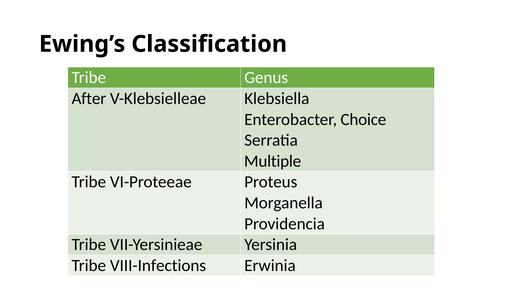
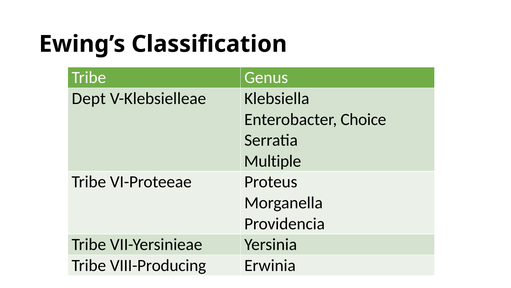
After: After -> Dept
VIII-Infections: VIII-Infections -> VIII-Producing
